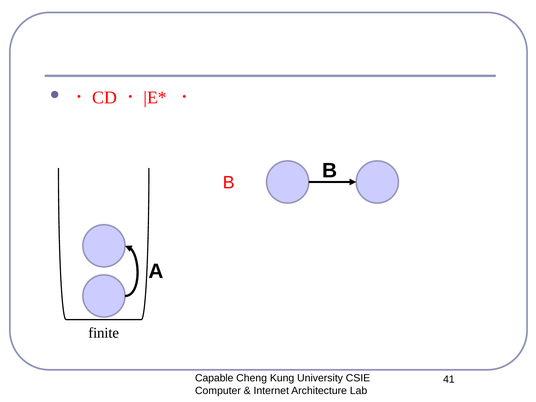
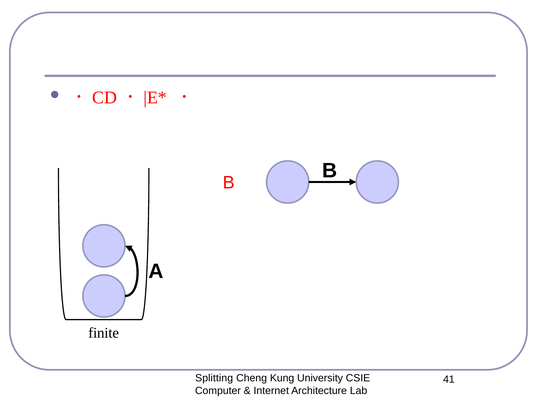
Capable: Capable -> Splitting
